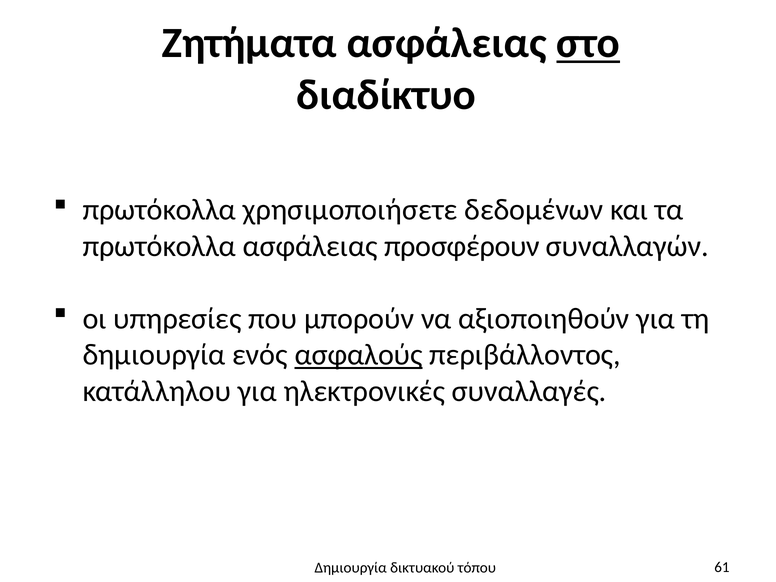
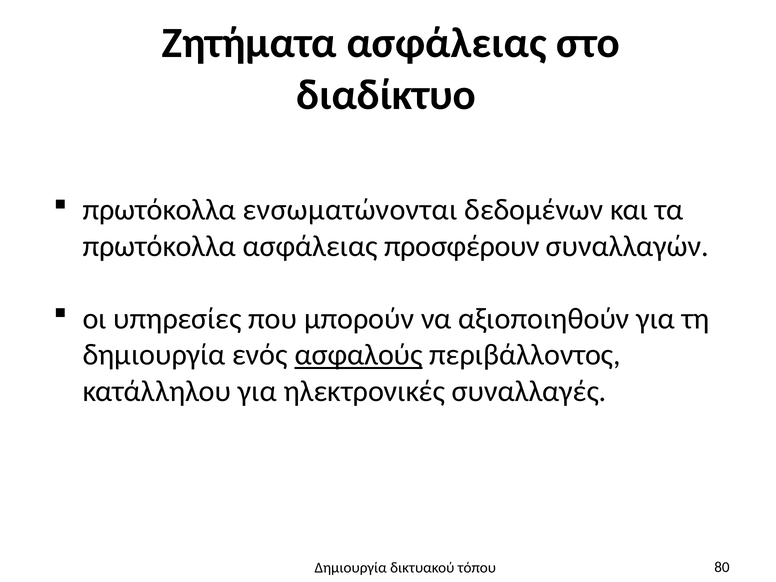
στο underline: present -> none
χρησιμοποιήσετε: χρησιμοποιήσετε -> ενσωματώνονται
61: 61 -> 80
